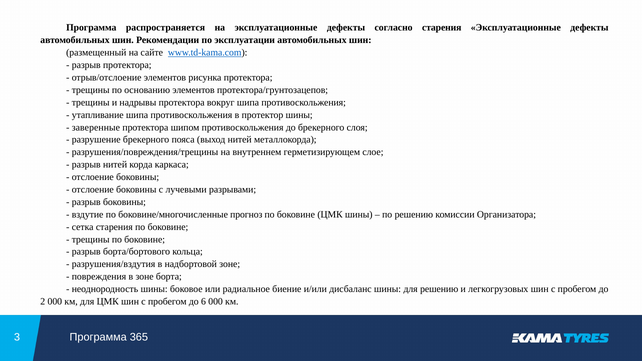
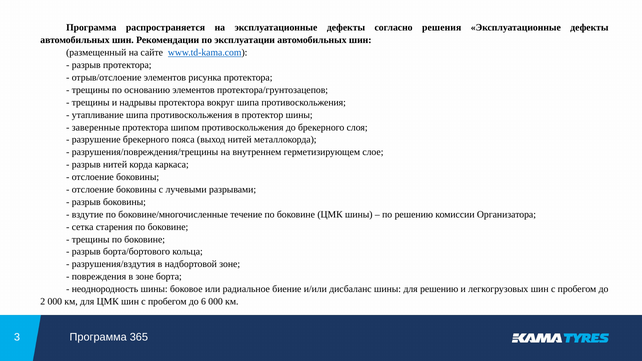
согласно старения: старения -> решения
прогноз: прогноз -> течение
